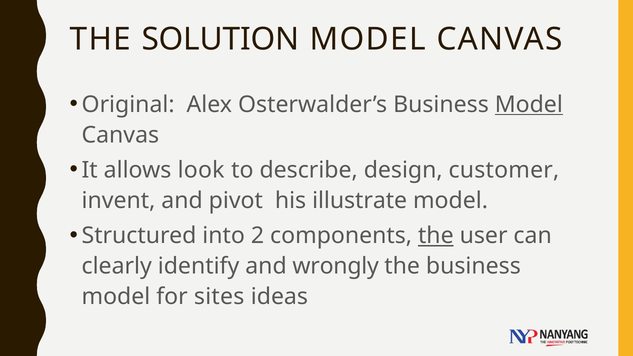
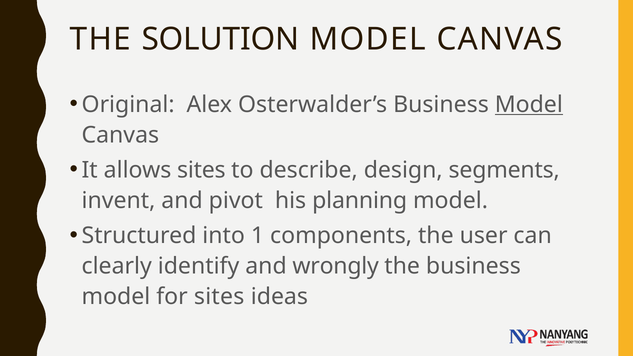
allows look: look -> sites
customer: customer -> segments
illustrate: illustrate -> planning
2: 2 -> 1
the at (436, 236) underline: present -> none
